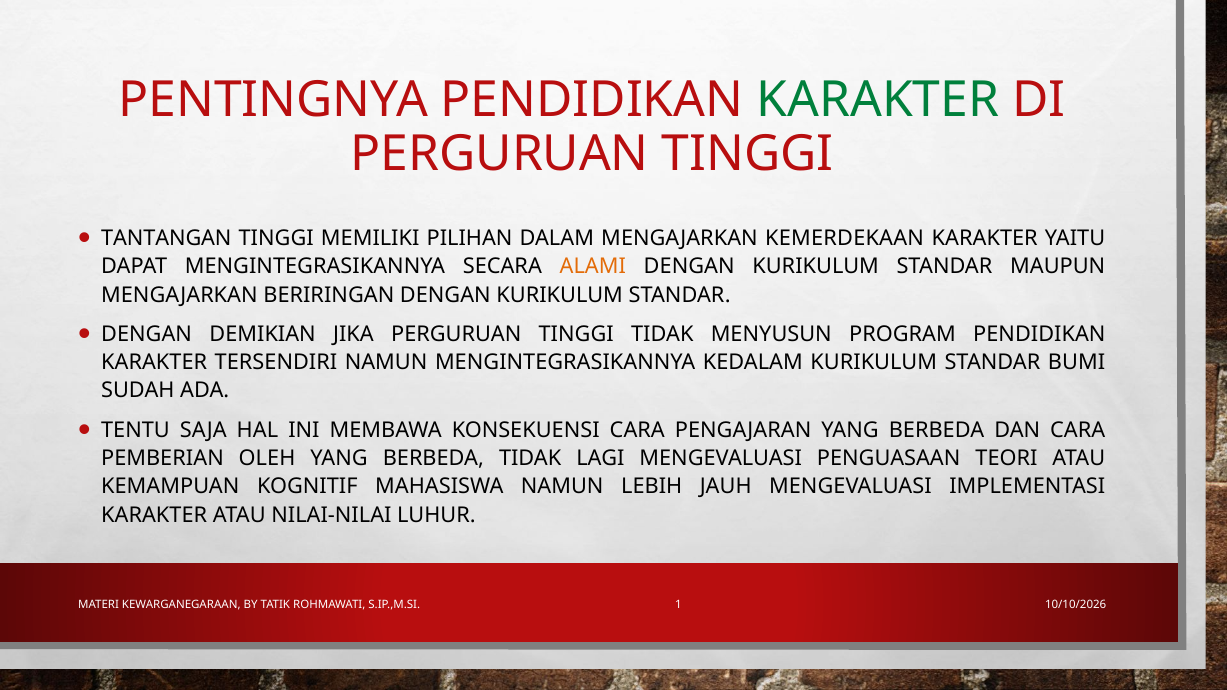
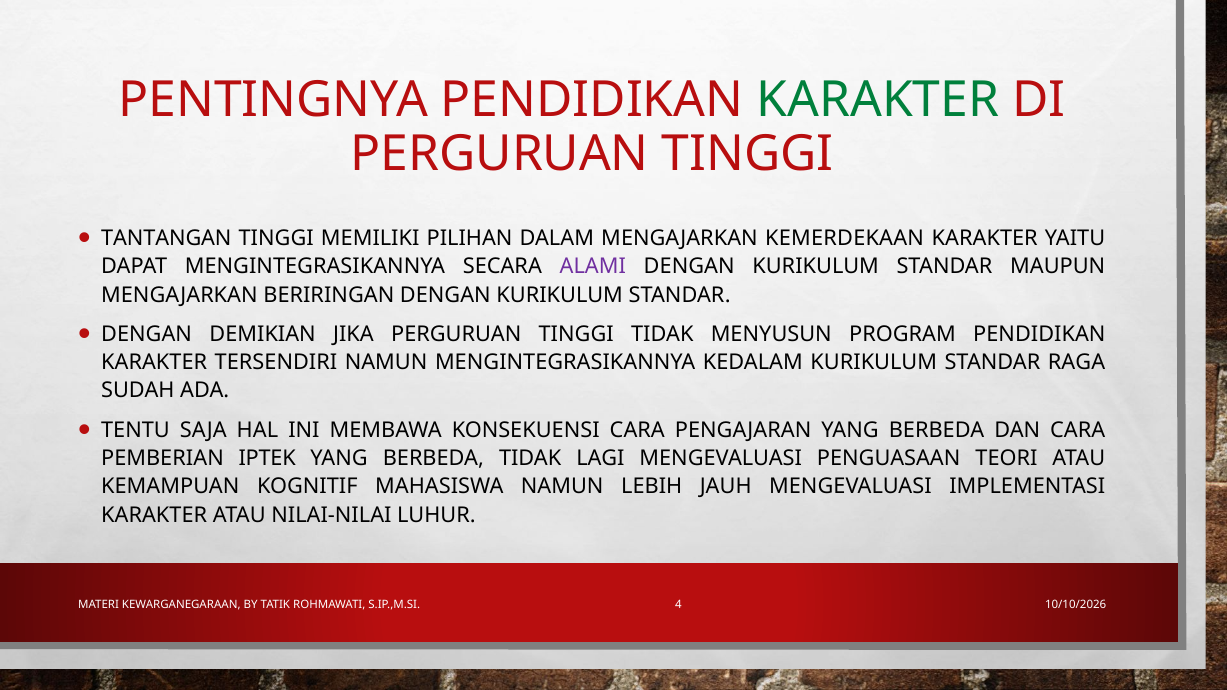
ALAMI colour: orange -> purple
BUMI: BUMI -> RAGA
OLEH: OLEH -> IPTEK
1: 1 -> 4
